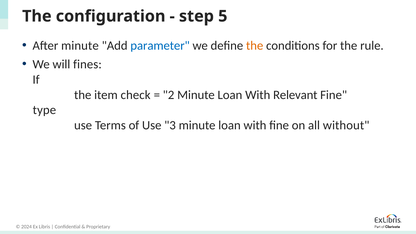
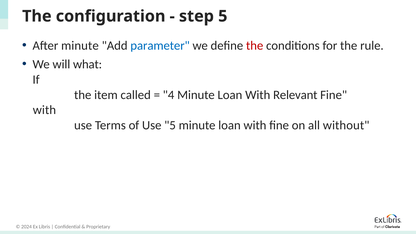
the at (255, 46) colour: orange -> red
fines: fines -> what
check: check -> called
2: 2 -> 4
type at (44, 110): type -> with
Use 3: 3 -> 5
